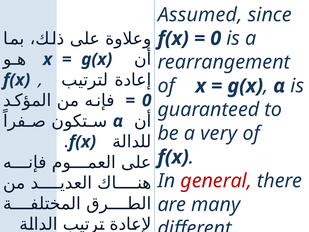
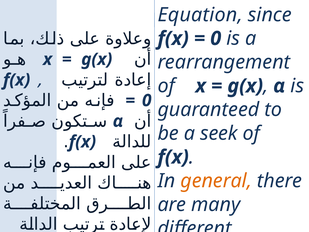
Assumed: Assumed -> Equation
very: very -> seek
general colour: red -> orange
